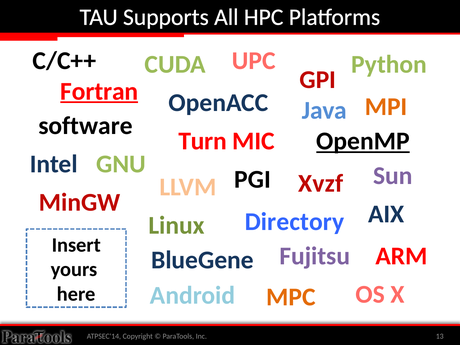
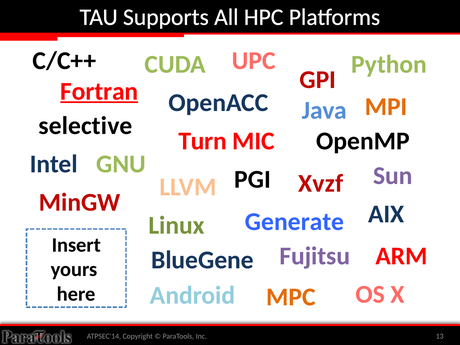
software: software -> selective
OpenMP underline: present -> none
Directory: Directory -> Generate
